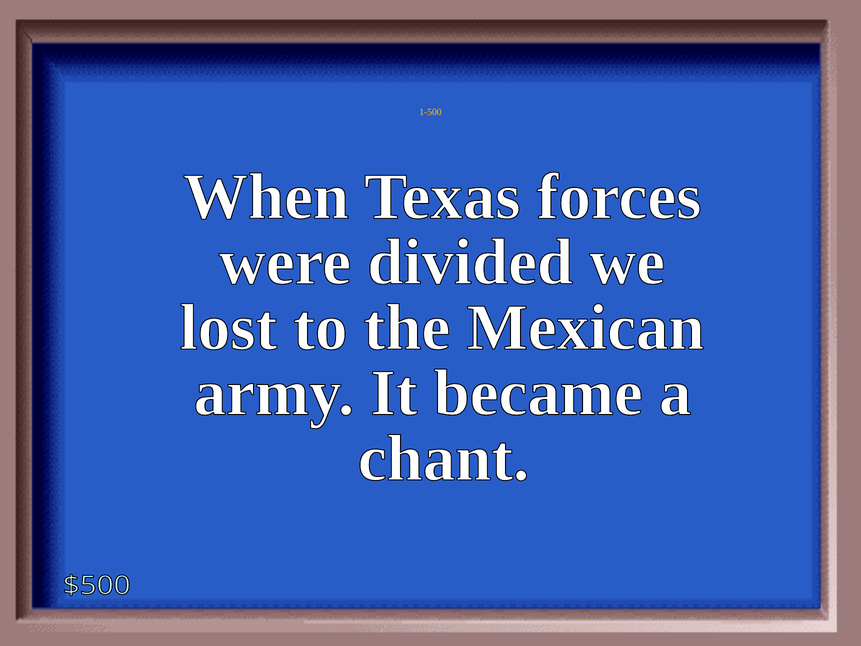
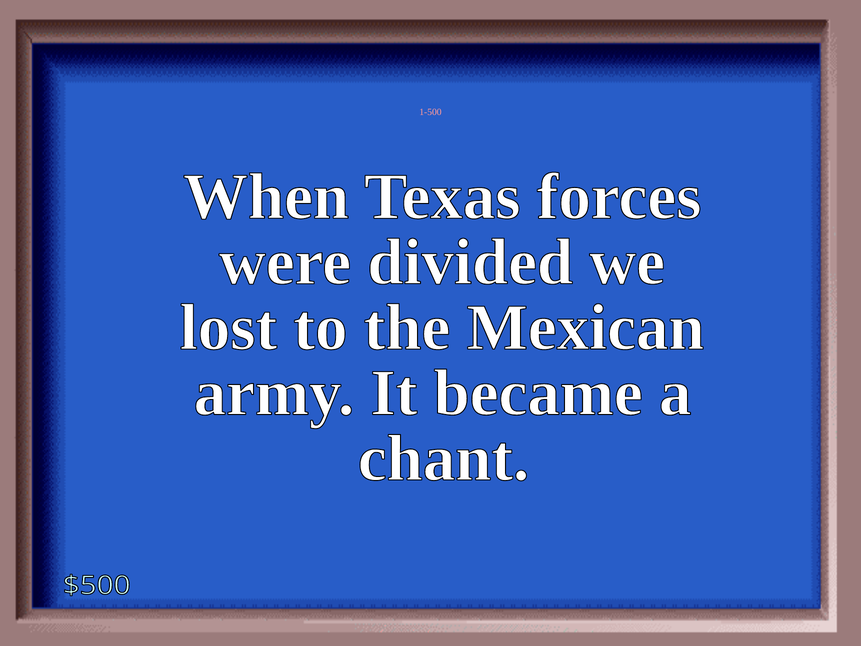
1-500 colour: yellow -> pink
